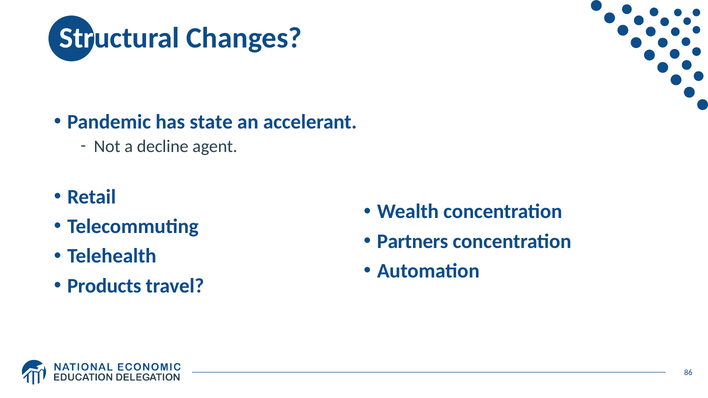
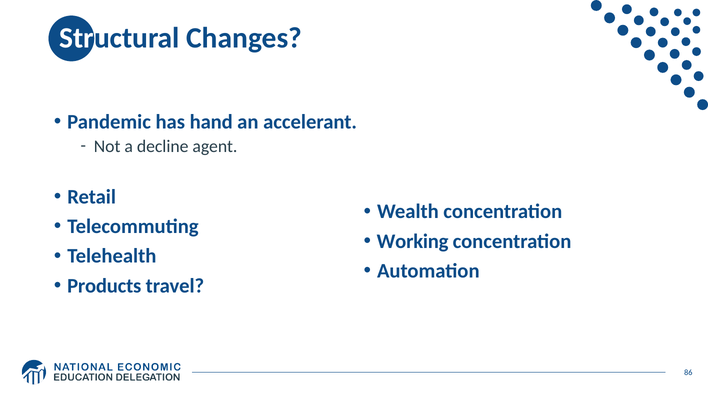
state: state -> hand
Partners: Partners -> Working
